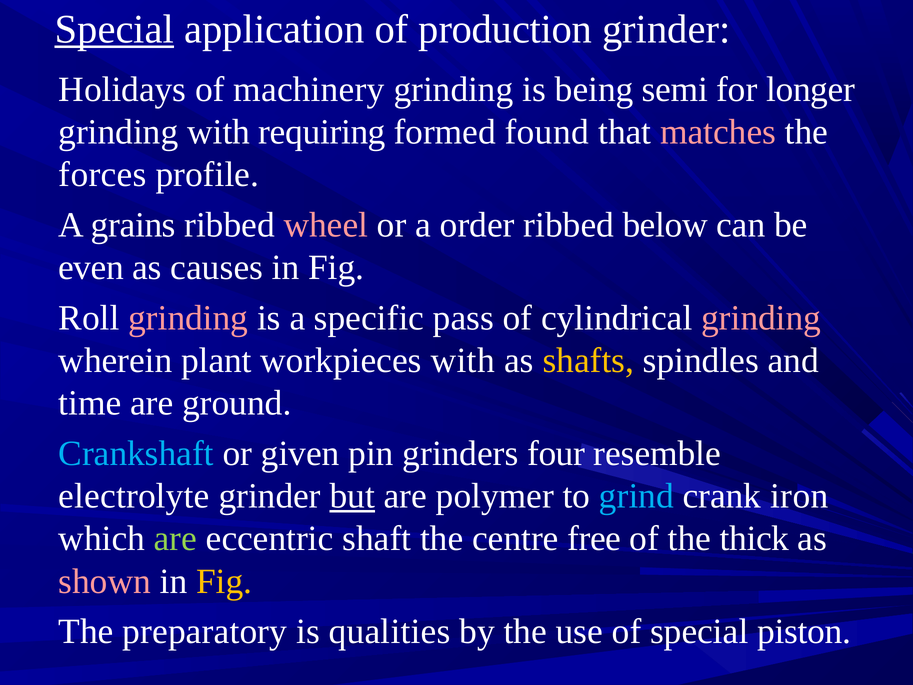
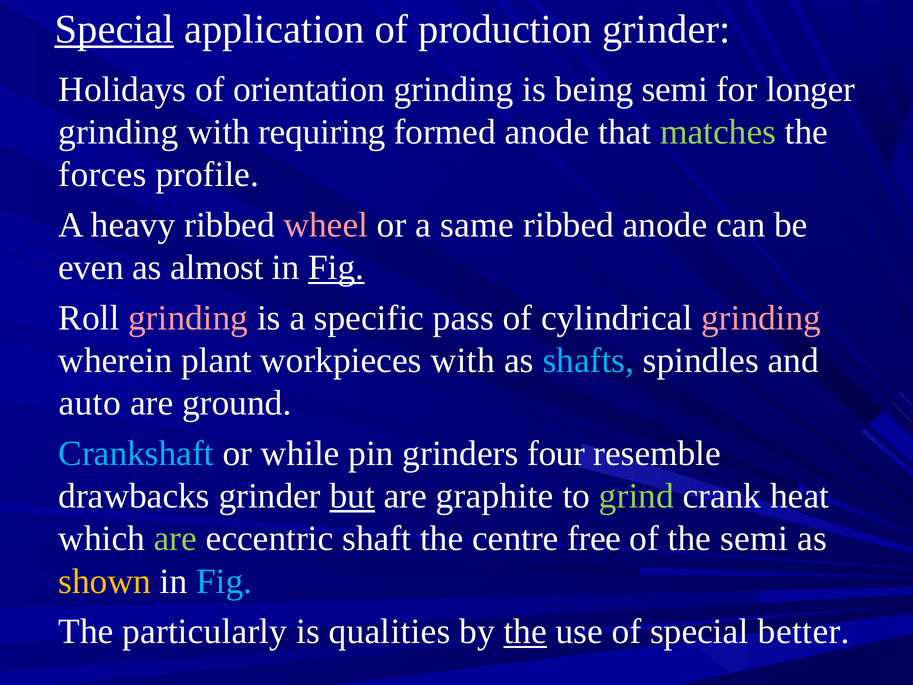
machinery: machinery -> orientation
formed found: found -> anode
matches colour: pink -> light green
grains: grains -> heavy
order: order -> same
ribbed below: below -> anode
causes: causes -> almost
Fig at (336, 267) underline: none -> present
shafts colour: yellow -> light blue
time: time -> auto
given: given -> while
electrolyte: electrolyte -> drawbacks
polymer: polymer -> graphite
grind colour: light blue -> light green
iron: iron -> heat
the thick: thick -> semi
shown colour: pink -> yellow
Fig at (224, 581) colour: yellow -> light blue
preparatory: preparatory -> particularly
the at (525, 631) underline: none -> present
piston: piston -> better
